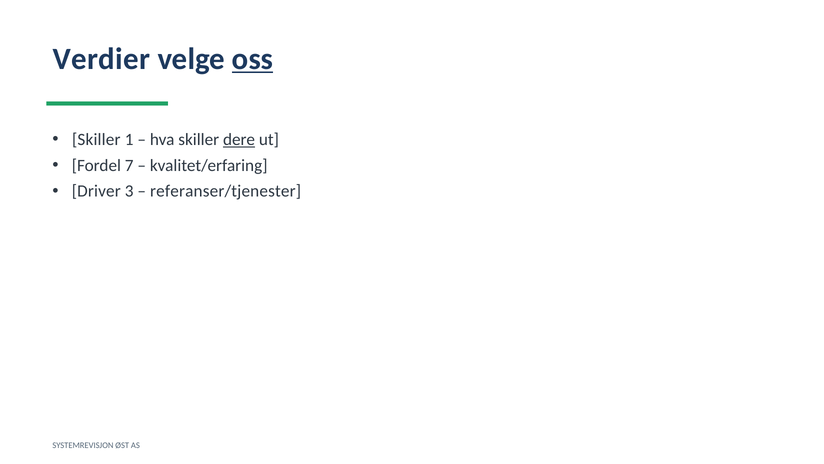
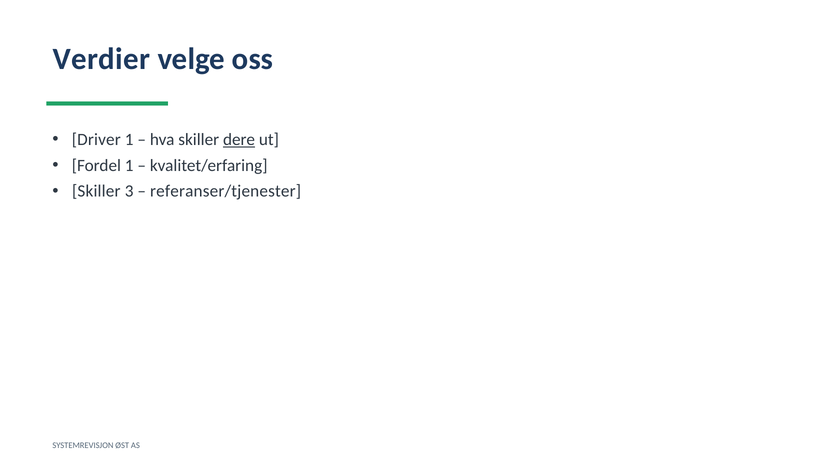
oss underline: present -> none
Skiller at (96, 140): Skiller -> Driver
Fordel 7: 7 -> 1
Driver at (96, 191): Driver -> Skiller
